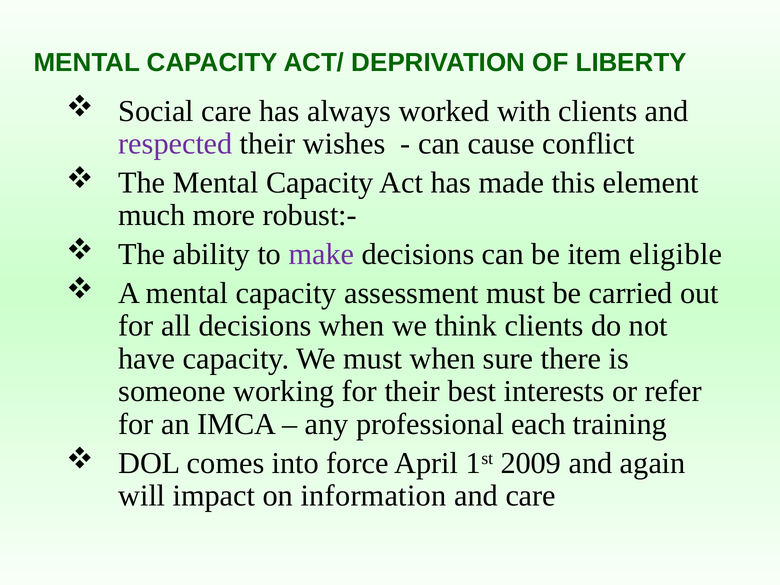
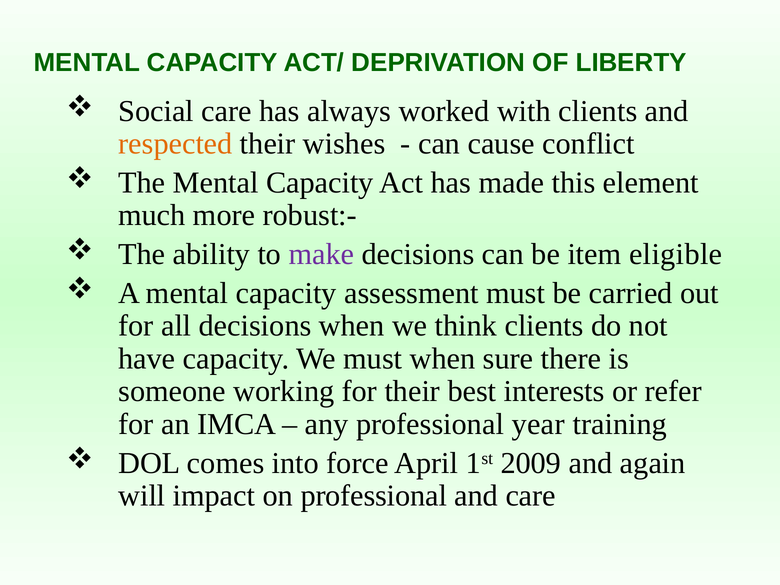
respected colour: purple -> orange
each: each -> year
on information: information -> professional
